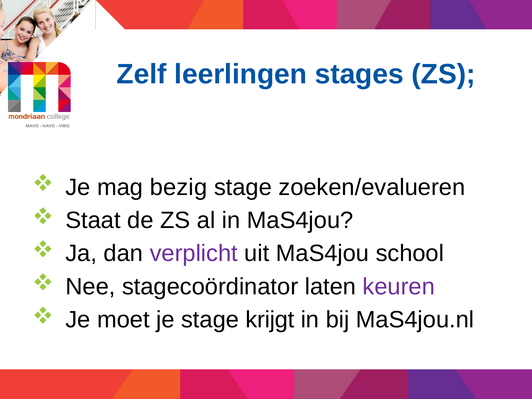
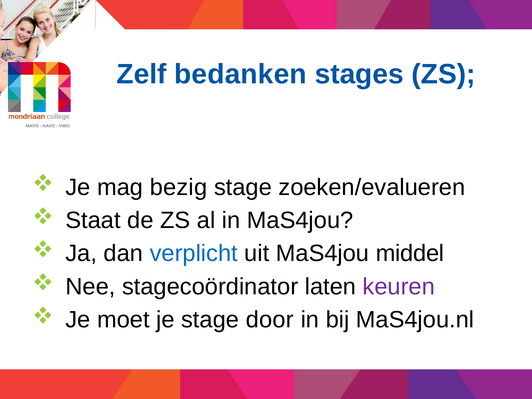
leerlingen: leerlingen -> bedanken
verplicht colour: purple -> blue
school: school -> middel
krijgt: krijgt -> door
